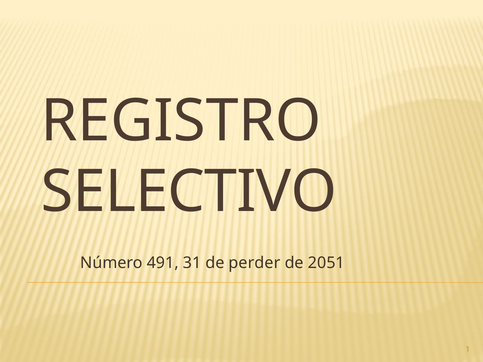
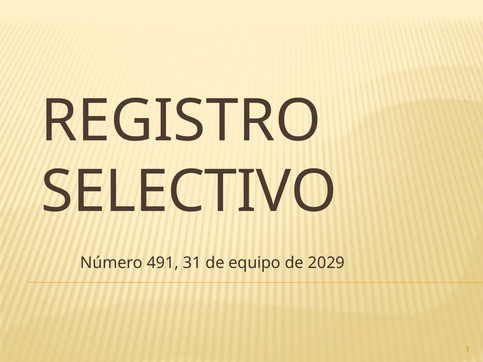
perder: perder -> equipo
2051: 2051 -> 2029
